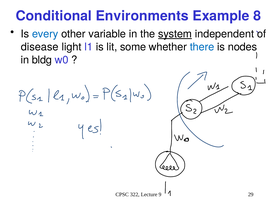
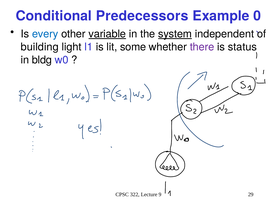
Environments: Environments -> Predecessors
8: 8 -> 0
variable underline: none -> present
disease: disease -> building
there colour: blue -> purple
nodes: nodes -> status
